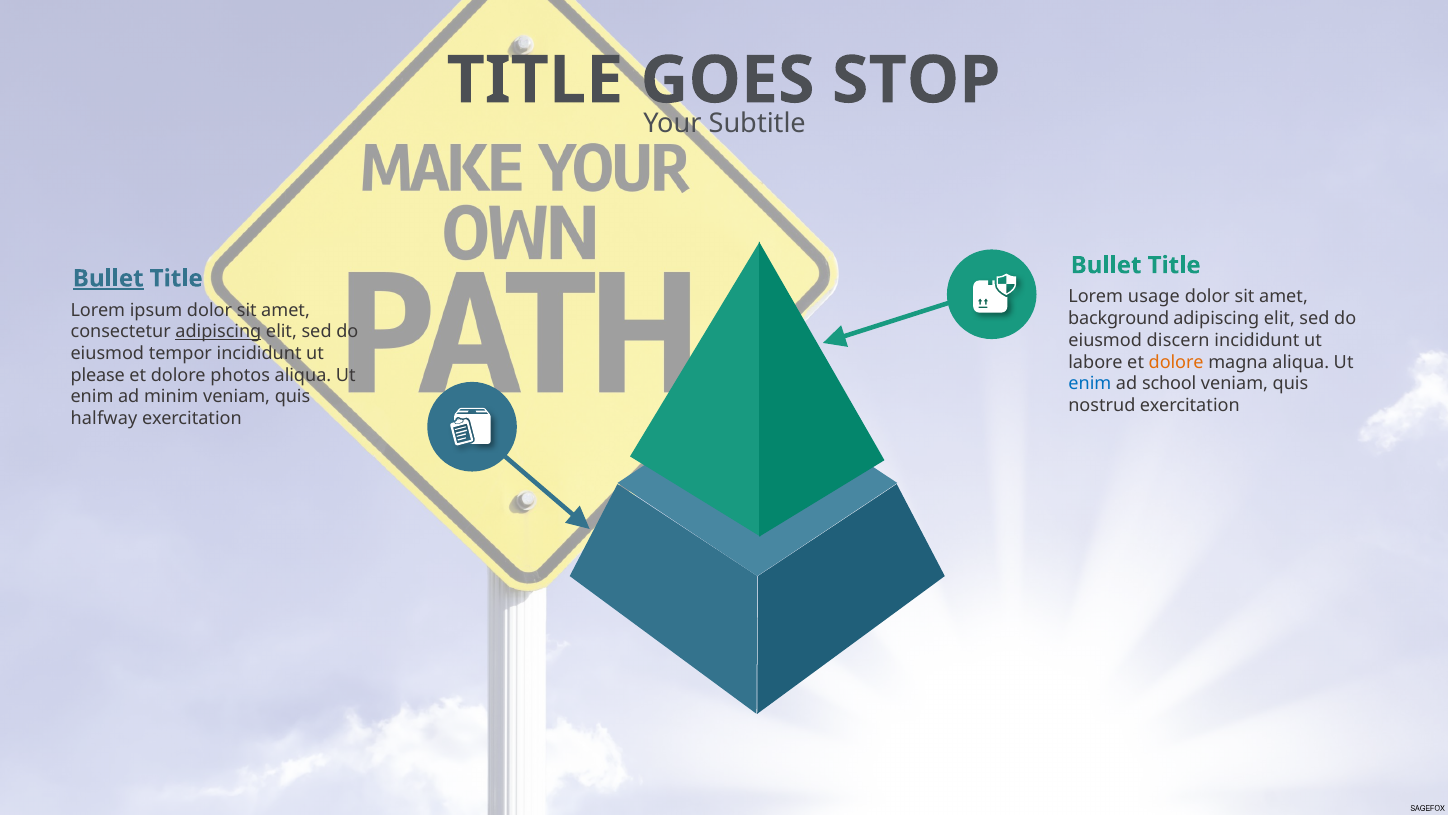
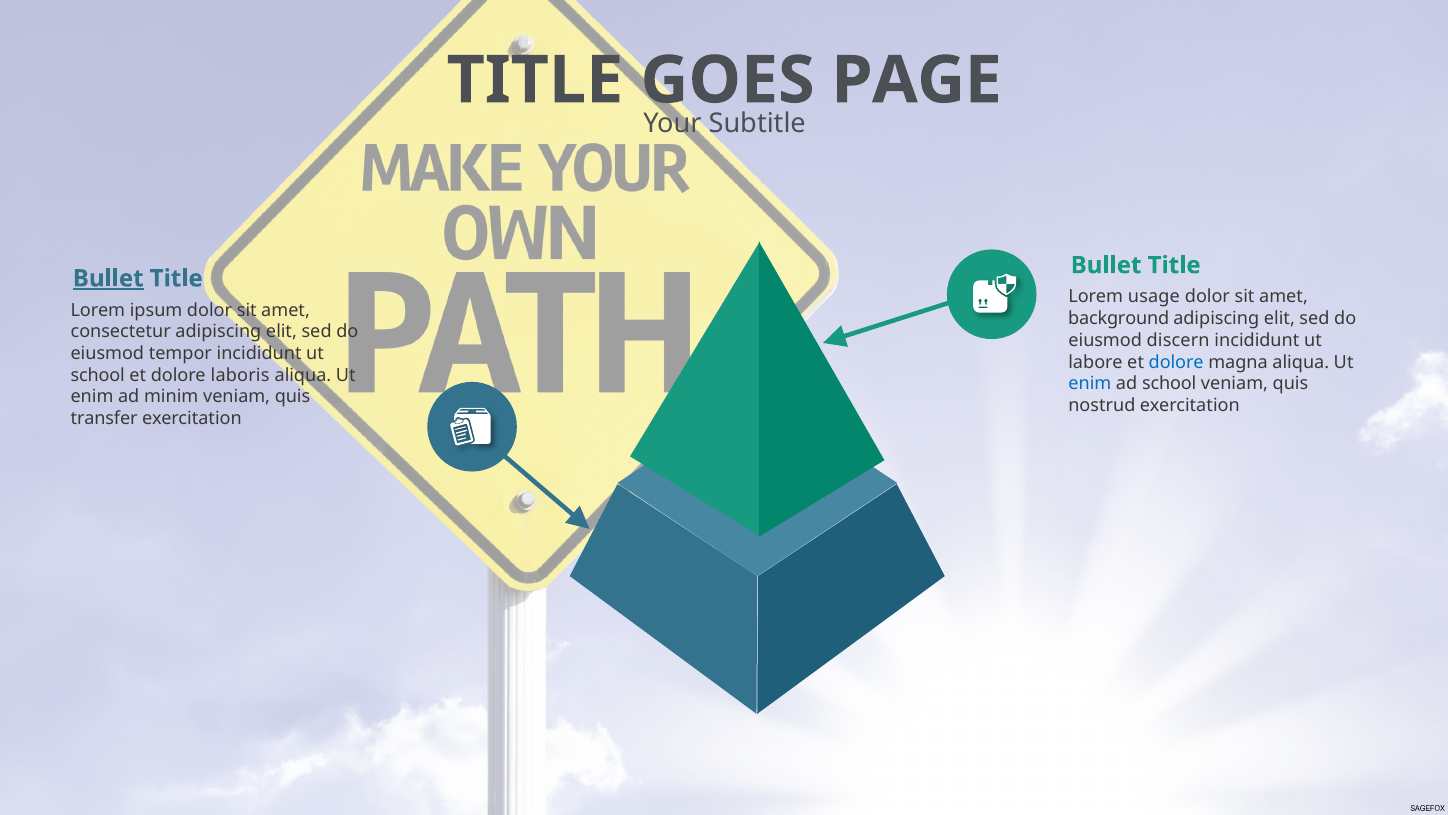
STOP: STOP -> PAGE
adipiscing at (218, 332) underline: present -> none
dolore at (1176, 362) colour: orange -> blue
please at (98, 375): please -> school
photos: photos -> laboris
halfway: halfway -> transfer
